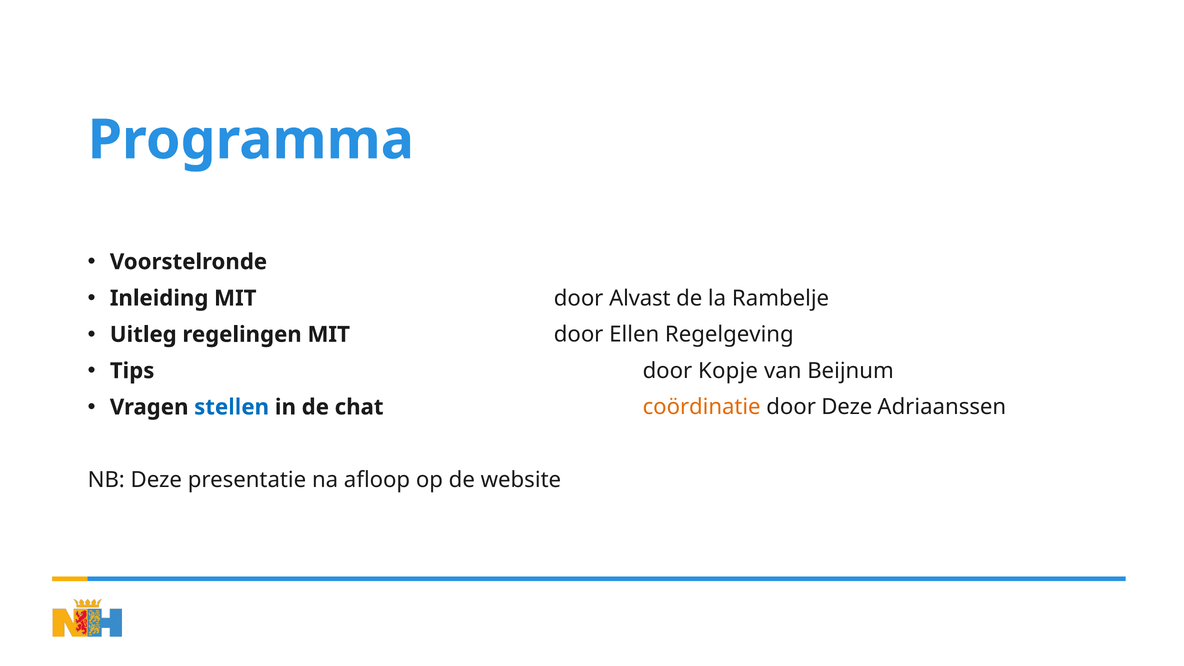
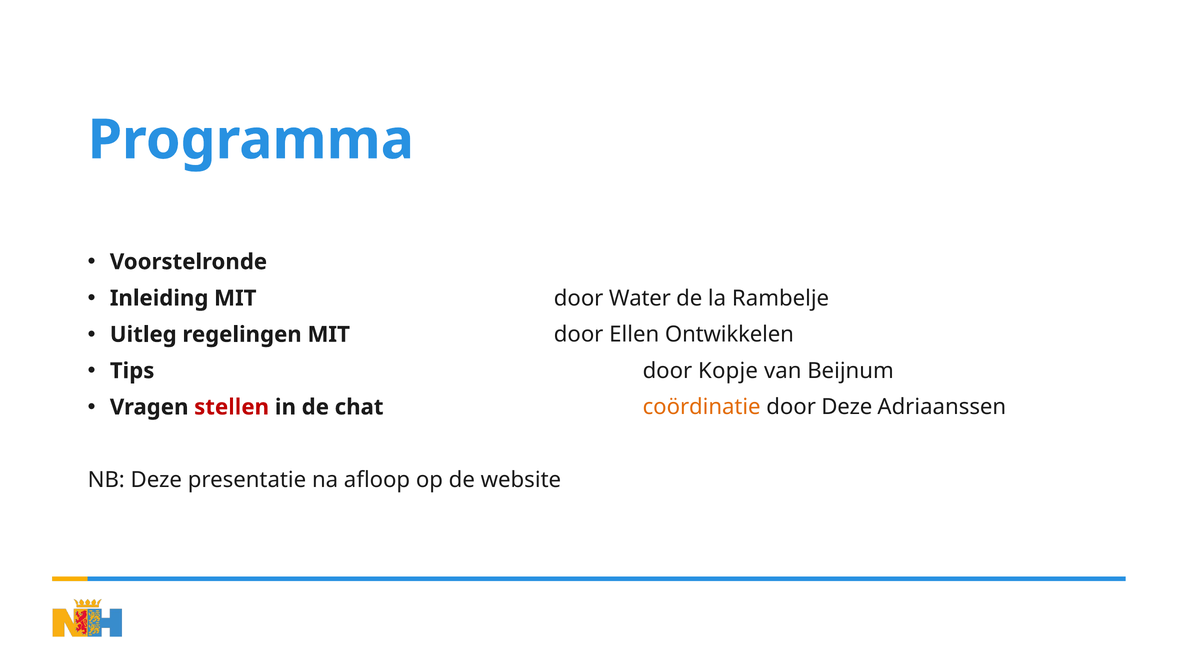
Alvast: Alvast -> Water
Regelgeving: Regelgeving -> Ontwikkelen
stellen colour: blue -> red
